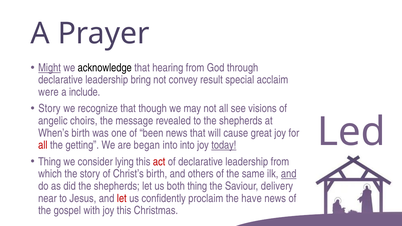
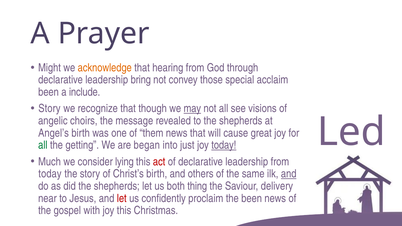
Might underline: present -> none
acknowledge colour: black -> orange
result: result -> those
were at (48, 92): were -> been
may underline: none -> present
When’s: When’s -> Angel’s
been: been -> them
all at (43, 145) colour: red -> green
into into: into -> just
Thing at (50, 162): Thing -> Much
which at (50, 174): which -> today
the have: have -> been
